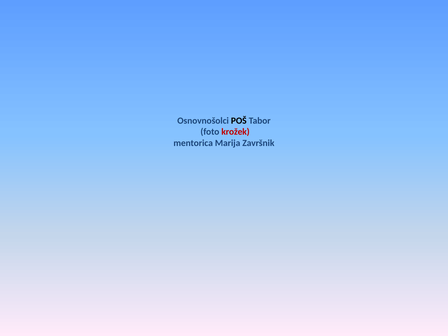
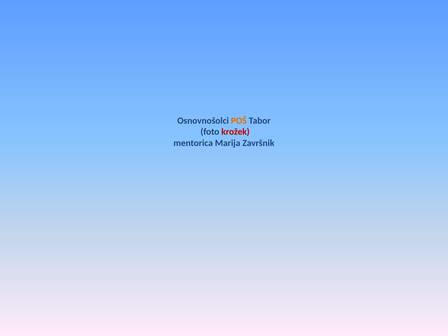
POŠ colour: black -> orange
